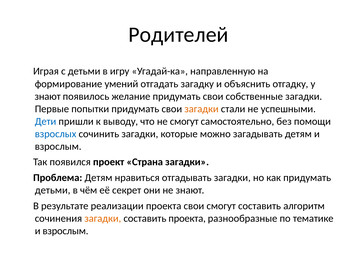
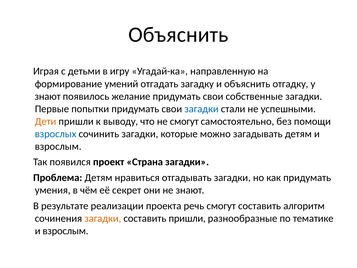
Родителей at (178, 35): Родителей -> Объяснить
загадки at (201, 109) colour: orange -> blue
Дети colour: blue -> orange
детьми at (53, 190): детьми -> умения
проекта свои: свои -> речь
составить проекта: проекта -> пришли
